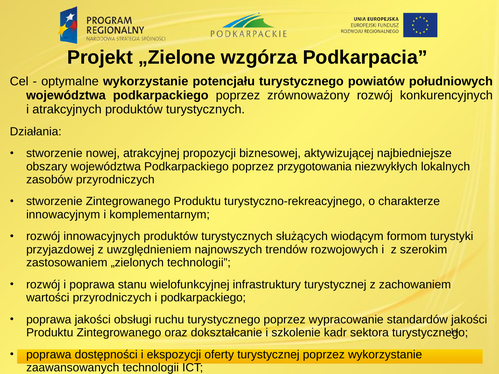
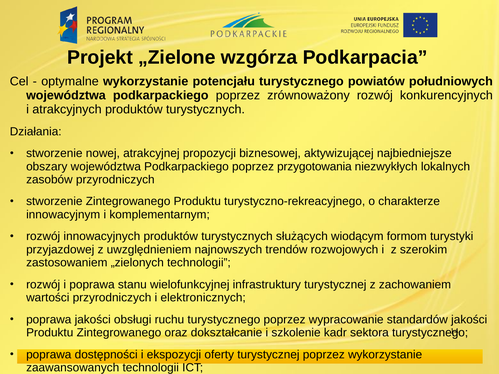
i podkarpackiego: podkarpackiego -> elektronicznych
